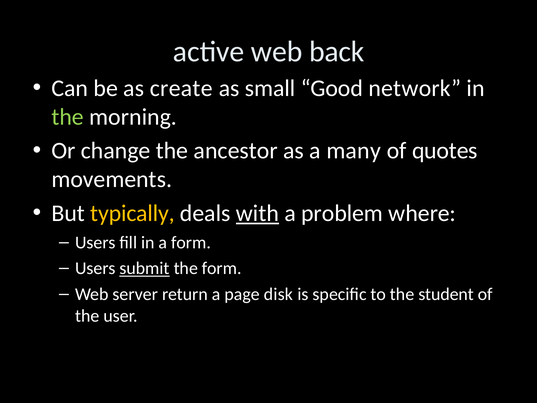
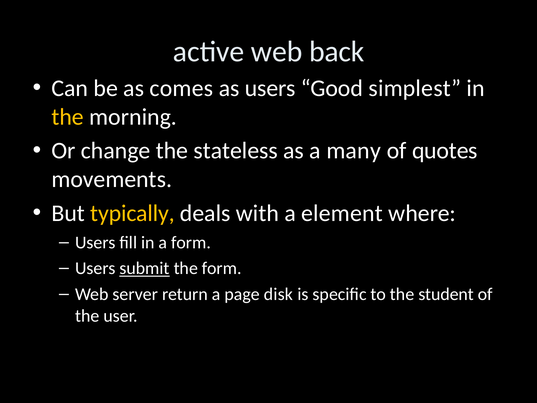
create: create -> comes
as small: small -> users
network: network -> simplest
the at (68, 117) colour: light green -> yellow
ancestor: ancestor -> stateless
with underline: present -> none
problem: problem -> element
